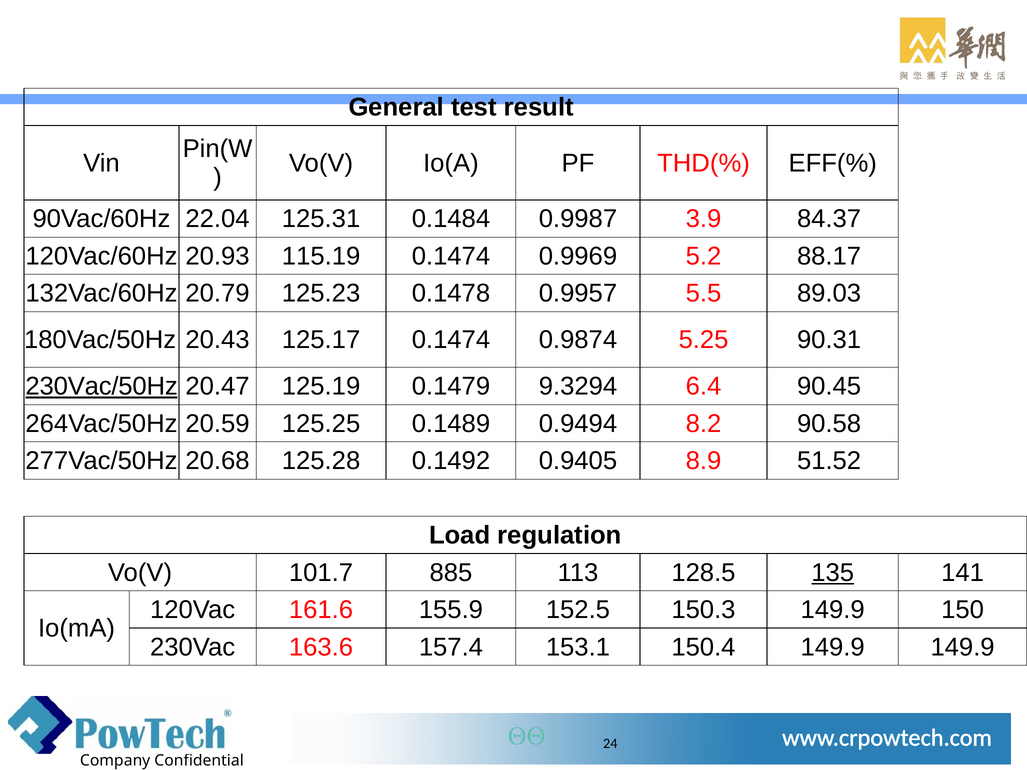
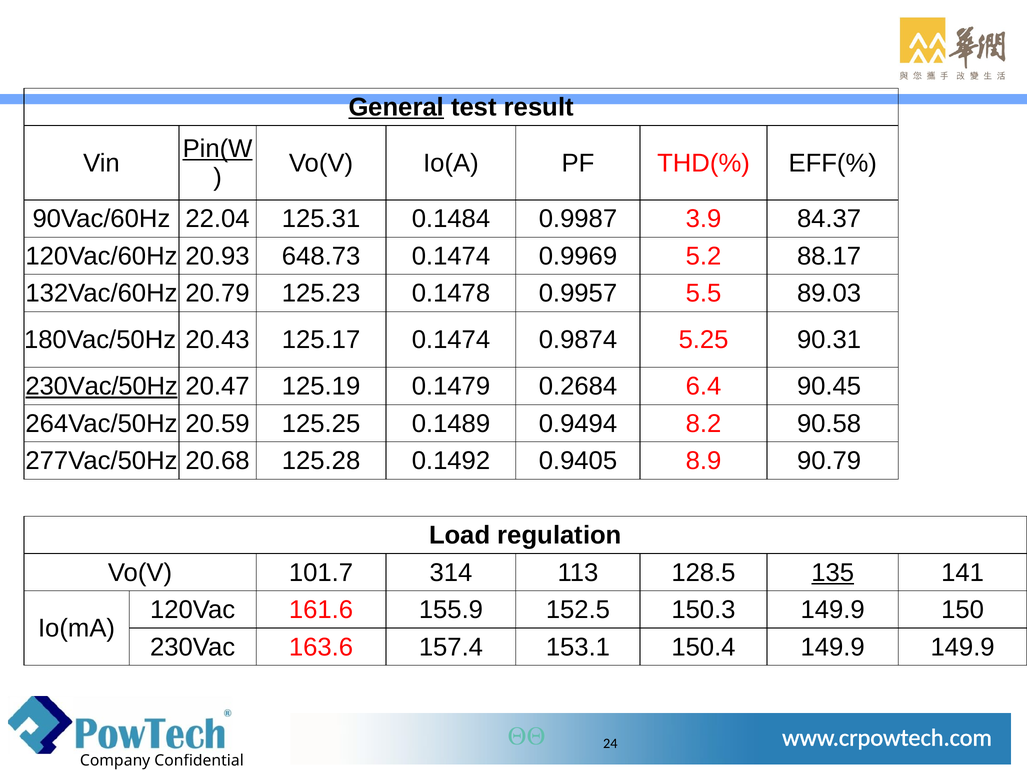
General underline: none -> present
Pin(W underline: none -> present
115.19: 115.19 -> 648.73
9.3294: 9.3294 -> 0.2684
51.52: 51.52 -> 90.79
885: 885 -> 314
